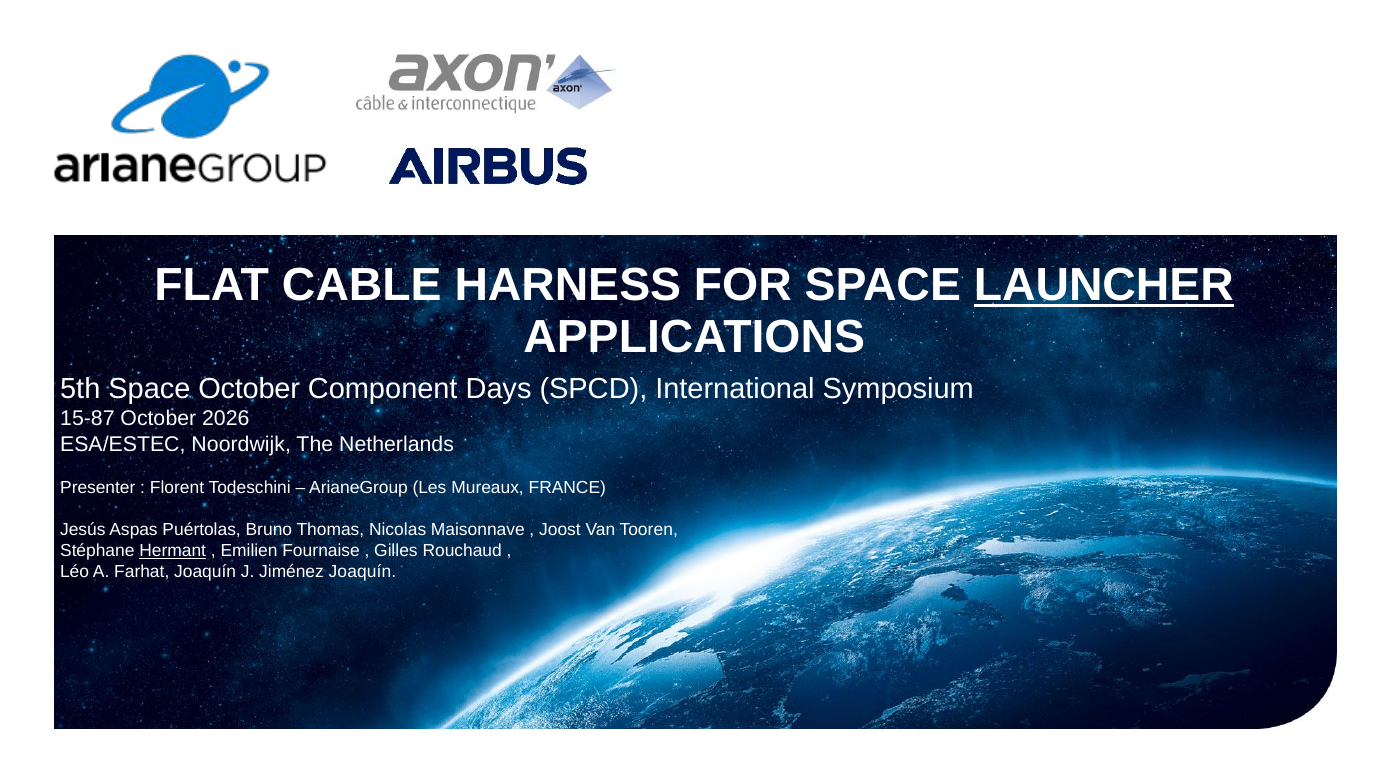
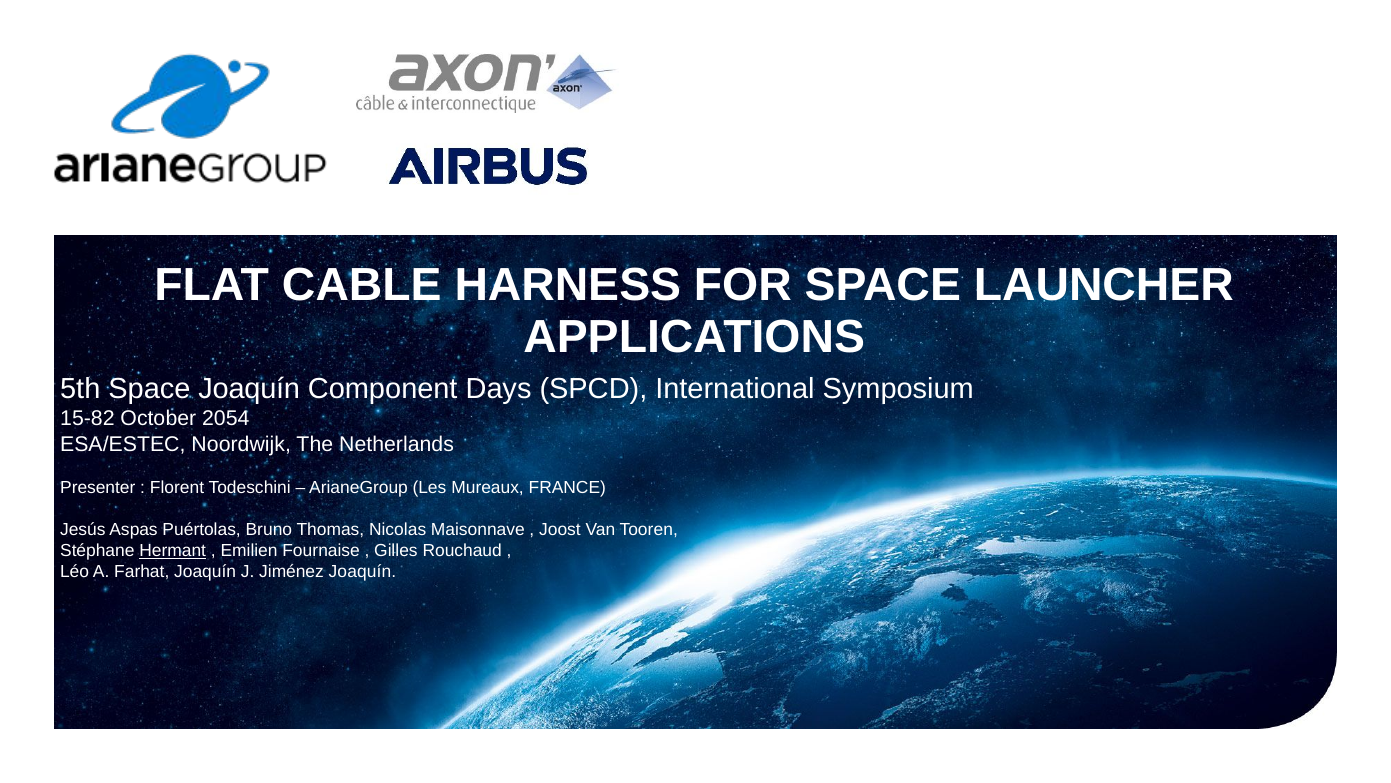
LAUNCHER underline: present -> none
Space October: October -> Joaquín
15-87: 15-87 -> 15-82
2026: 2026 -> 2054
